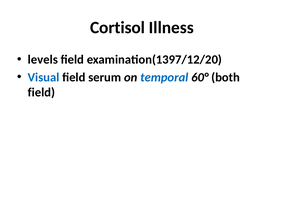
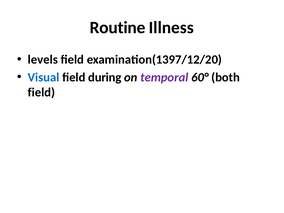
Cortisol: Cortisol -> Routine
serum: serum -> during
temporal colour: blue -> purple
